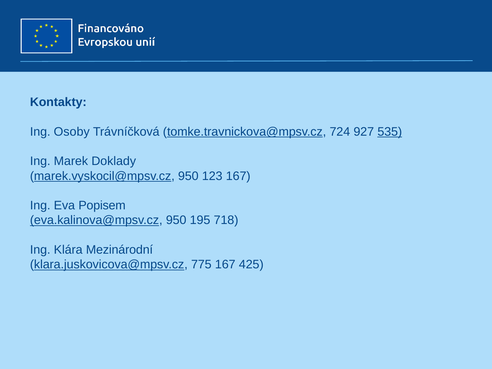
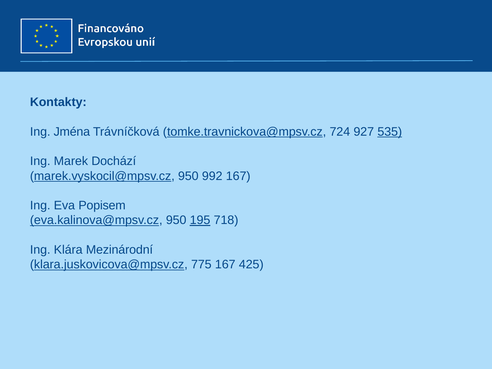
Osoby: Osoby -> Jména
Doklady: Doklady -> Dochází
123: 123 -> 992
195 underline: none -> present
